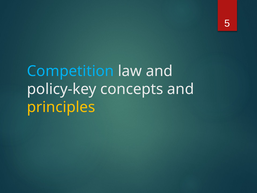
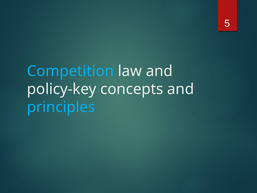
principles colour: yellow -> light blue
